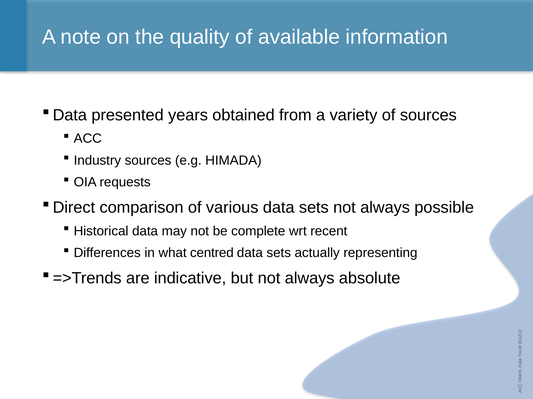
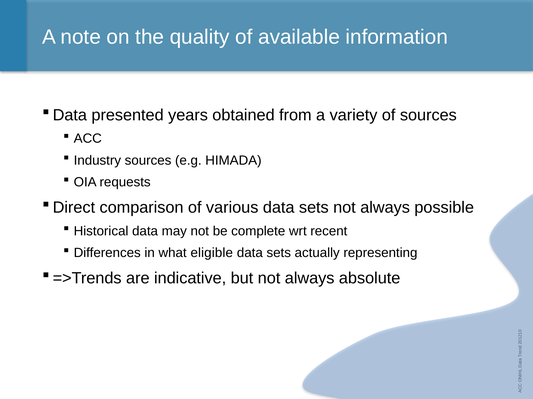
centred: centred -> eligible
